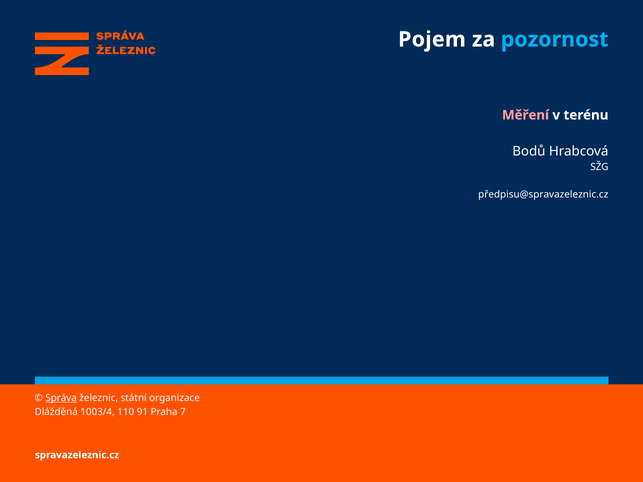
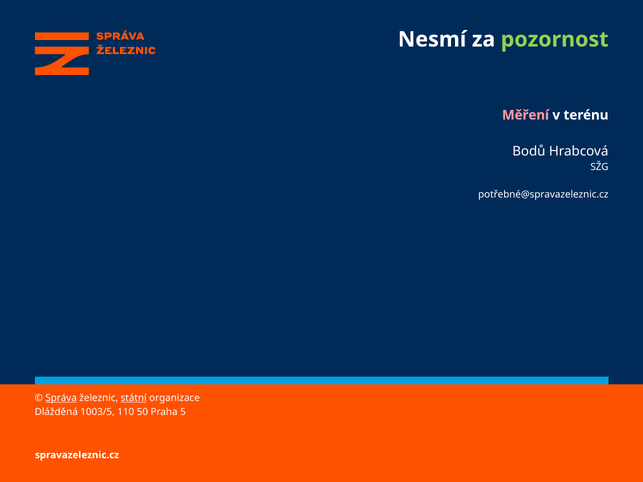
Pojem: Pojem -> Nesmí
pozornost colour: light blue -> light green
předpisu@spravazeleznic.cz: předpisu@spravazeleznic.cz -> potřebné@spravazeleznic.cz
státní underline: none -> present
1003/4: 1003/4 -> 1003/5
91: 91 -> 50
7: 7 -> 5
